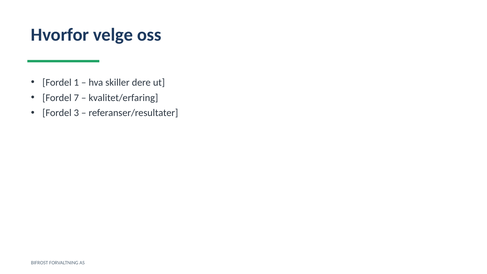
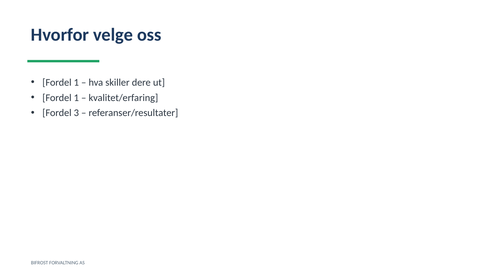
7 at (76, 98): 7 -> 1
